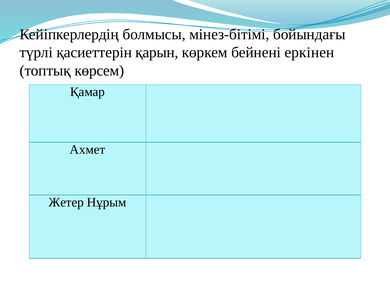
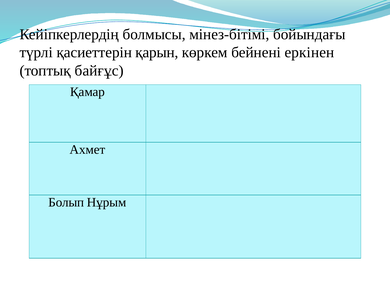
көрсем: көрсем -> байғұс
Жетер: Жетер -> Болып
